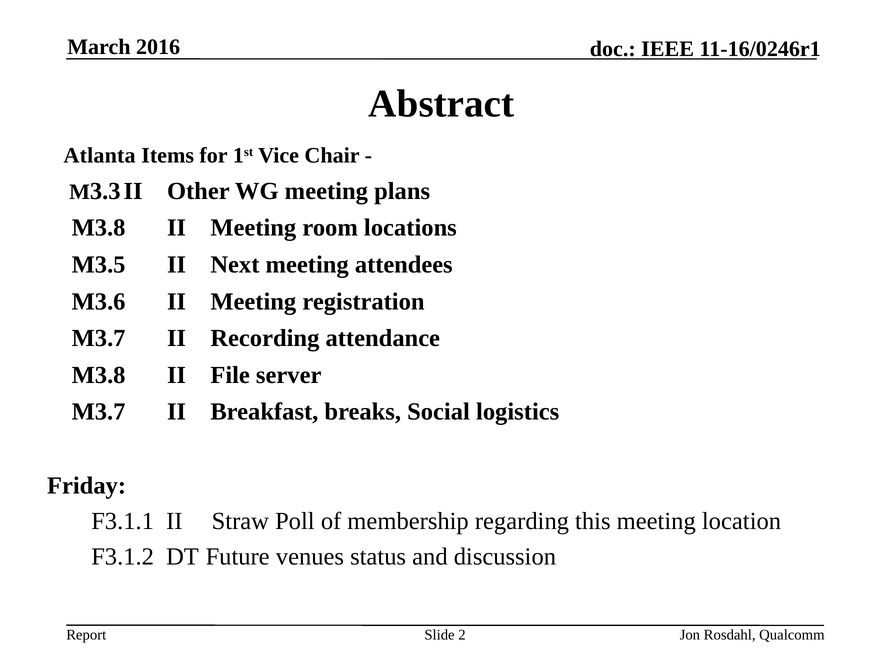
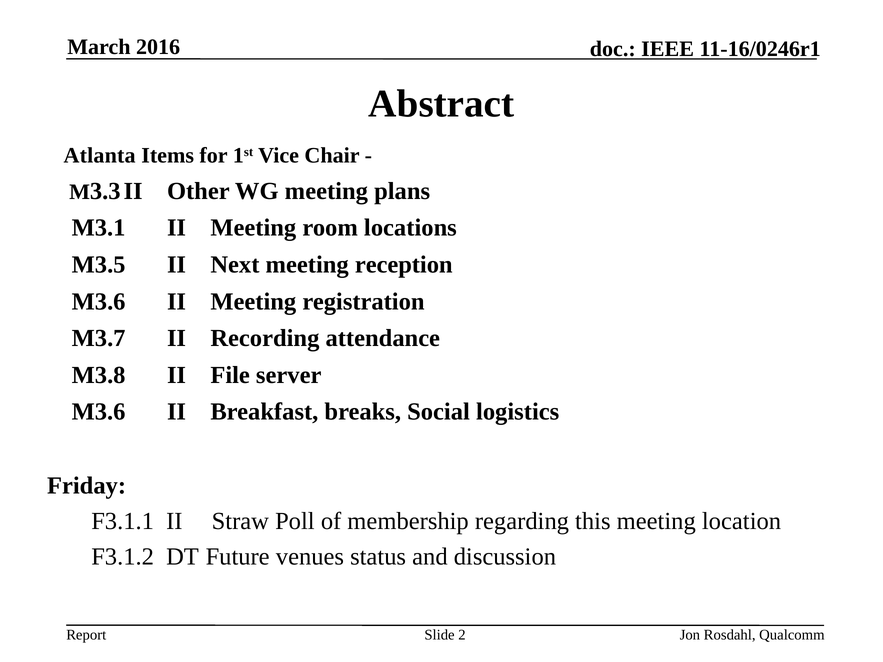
M3.8 at (99, 228): M3.8 -> M3.1
attendees: attendees -> reception
M3.7 at (99, 412): M3.7 -> M3.6
